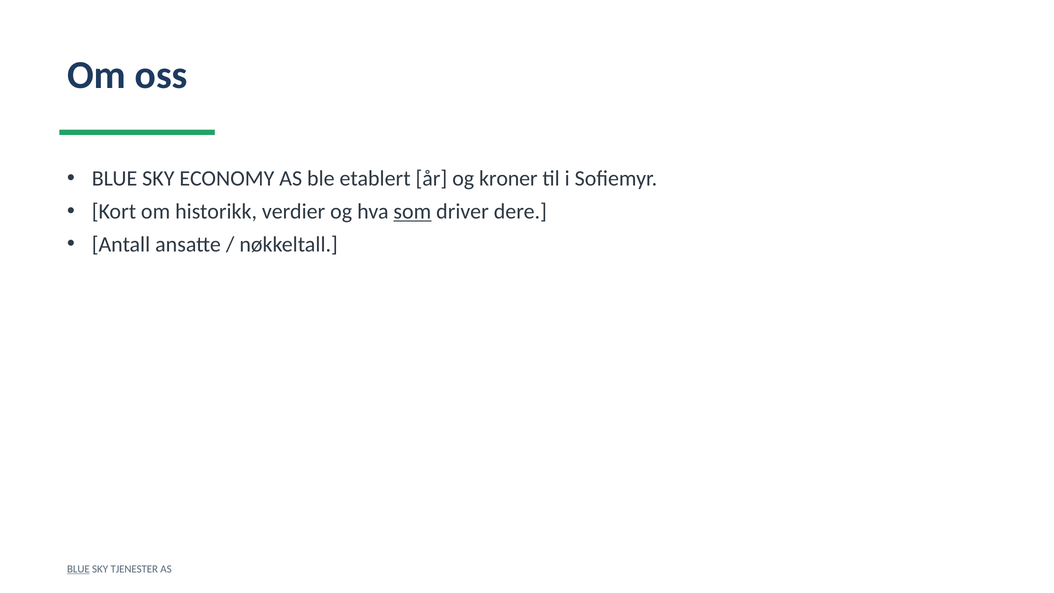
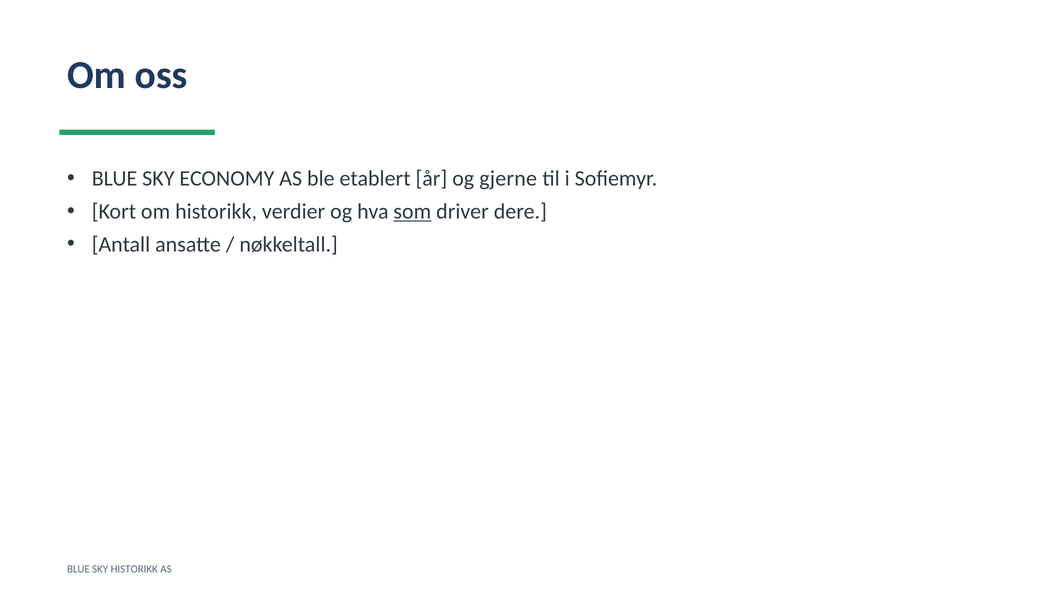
kroner: kroner -> gjerne
BLUE at (78, 569) underline: present -> none
SKY TJENESTER: TJENESTER -> HISTORIKK
